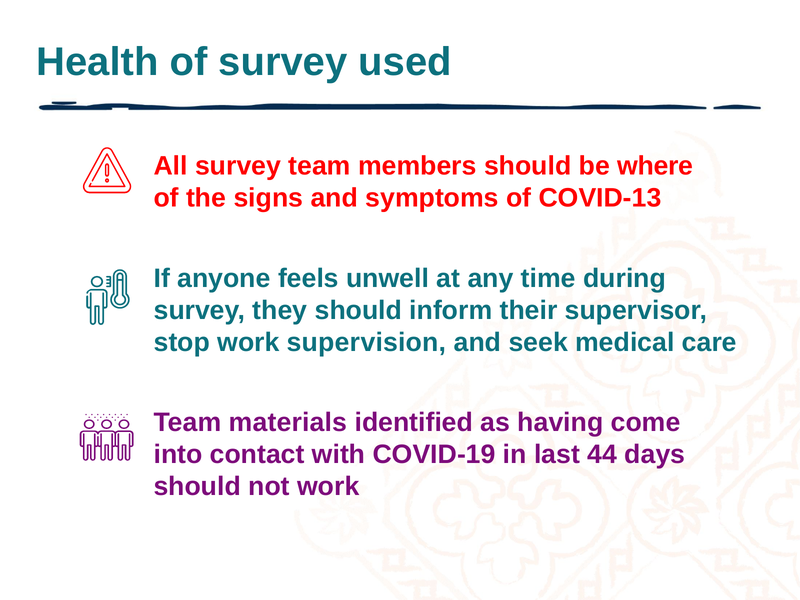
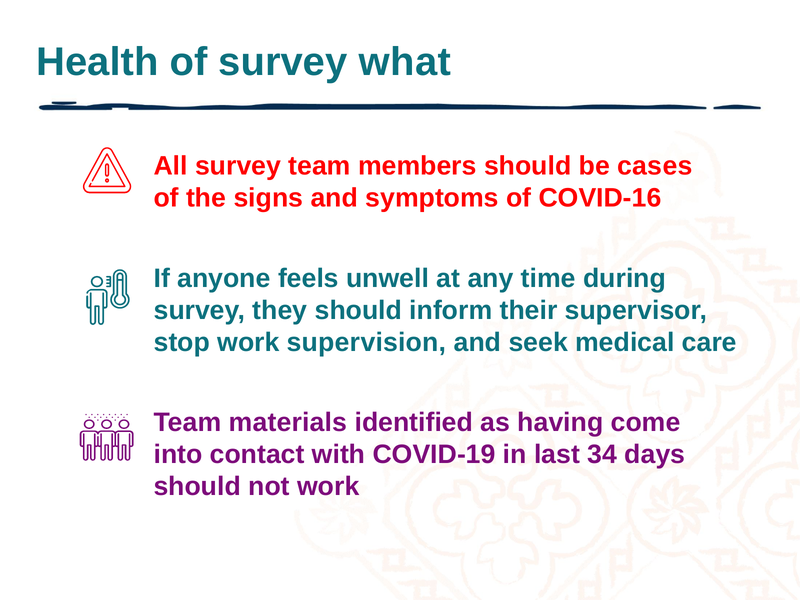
used: used -> what
where: where -> cases
COVID-13: COVID-13 -> COVID-16
44: 44 -> 34
